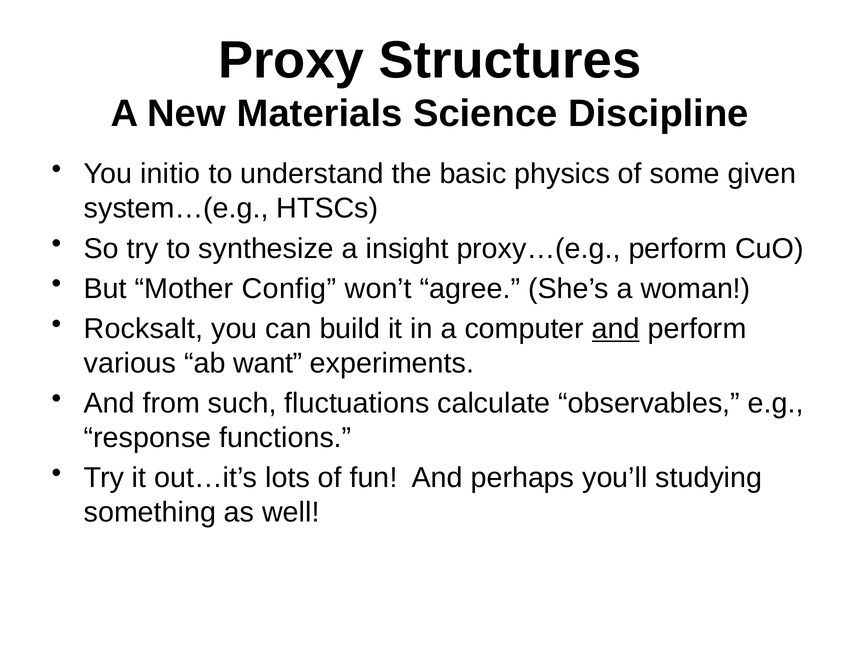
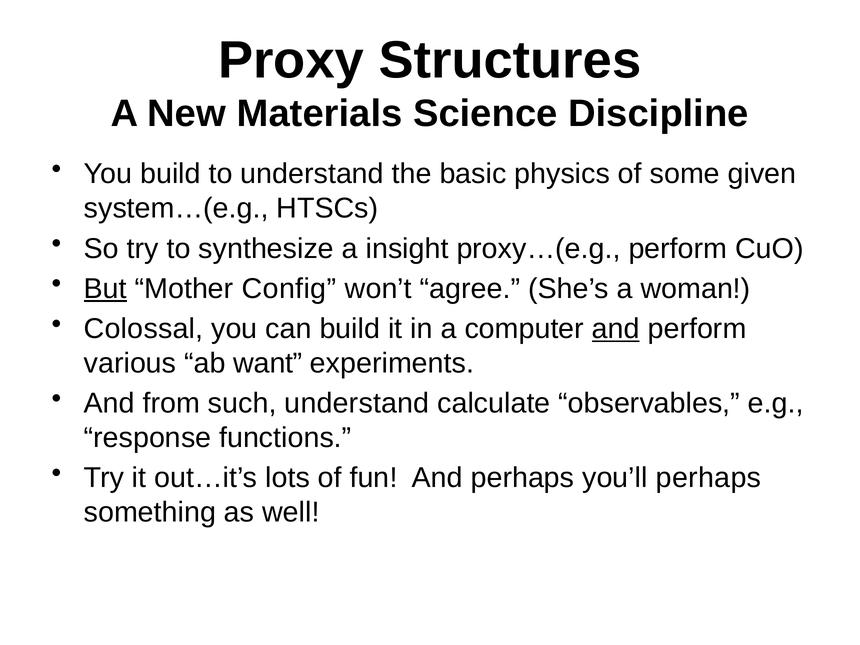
You initio: initio -> build
But underline: none -> present
Rocksalt: Rocksalt -> Colossal
such fluctuations: fluctuations -> understand
you’ll studying: studying -> perhaps
